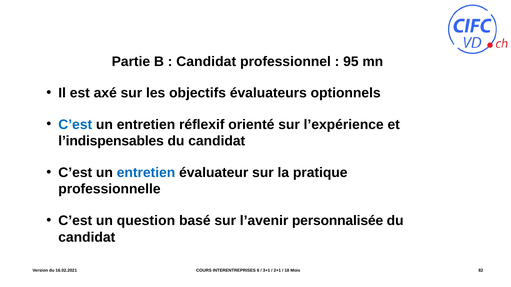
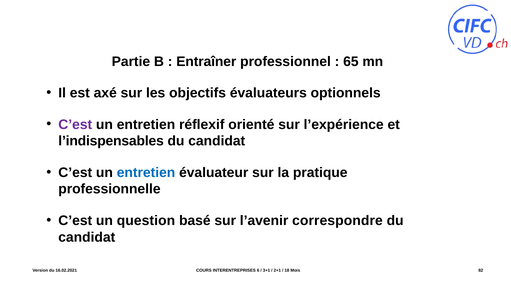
Candidat at (206, 62): Candidat -> Entraîner
95: 95 -> 65
C’est at (75, 125) colour: blue -> purple
personnalisée: personnalisée -> correspondre
